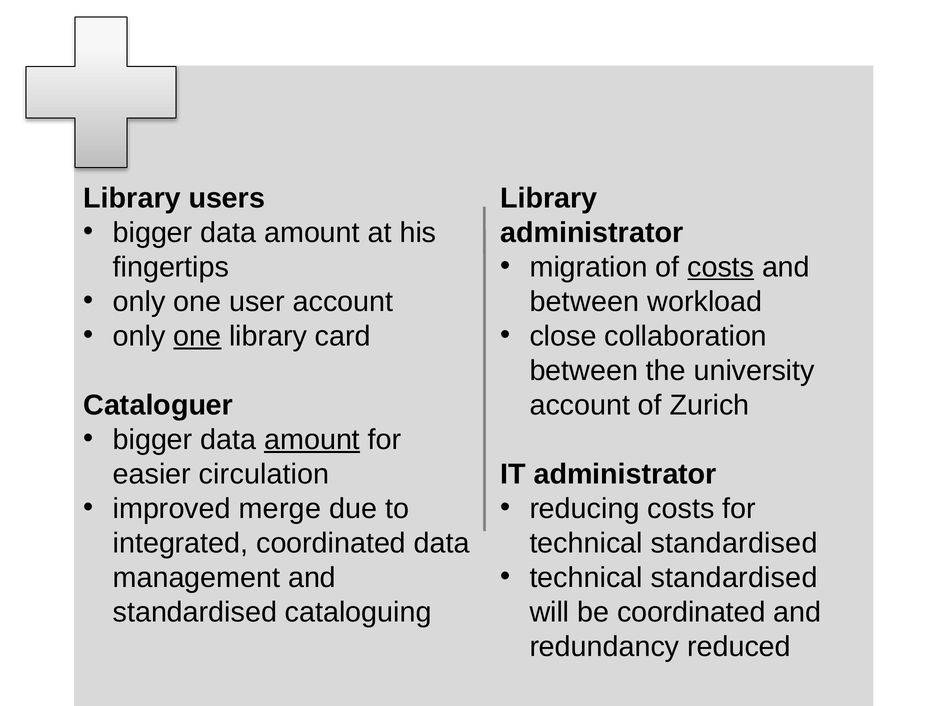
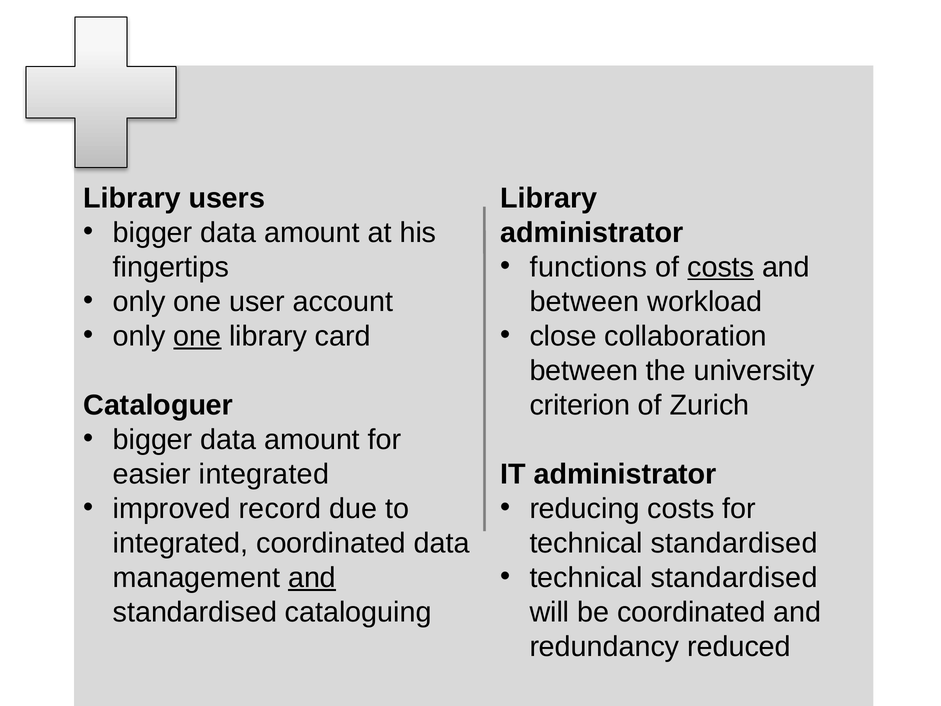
migration: migration -> functions
account at (580, 405): account -> criterion
amount at (312, 439) underline: present -> none
easier circulation: circulation -> integrated
merge: merge -> record
and at (312, 577) underline: none -> present
